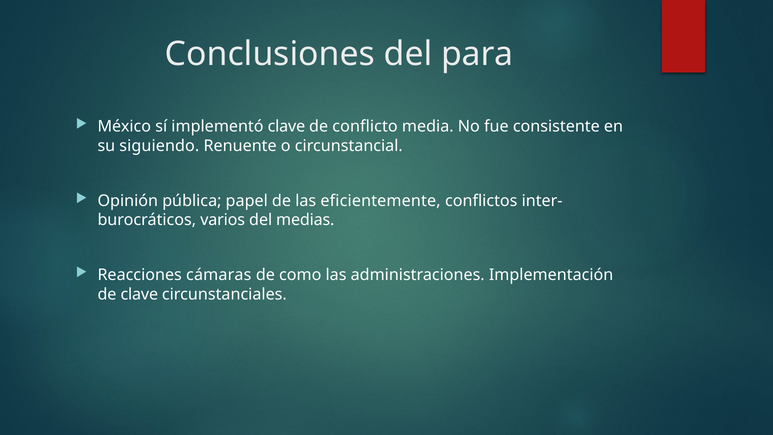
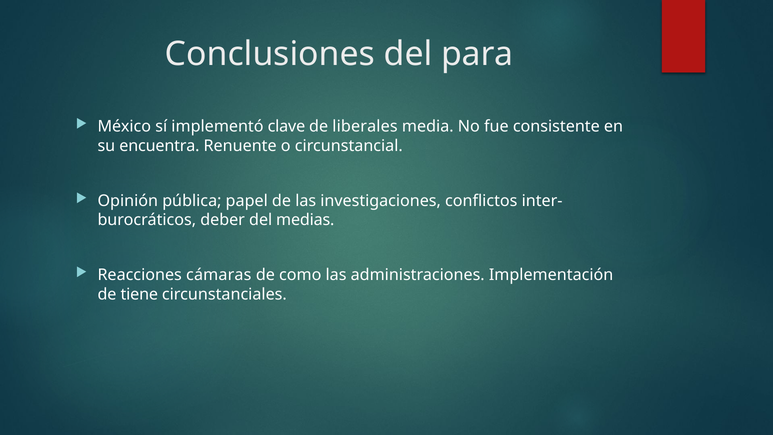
conflicto: conflicto -> liberales
siguiendo: siguiendo -> encuentra
eficientemente: eficientemente -> investigaciones
varios: varios -> deber
de clave: clave -> tiene
